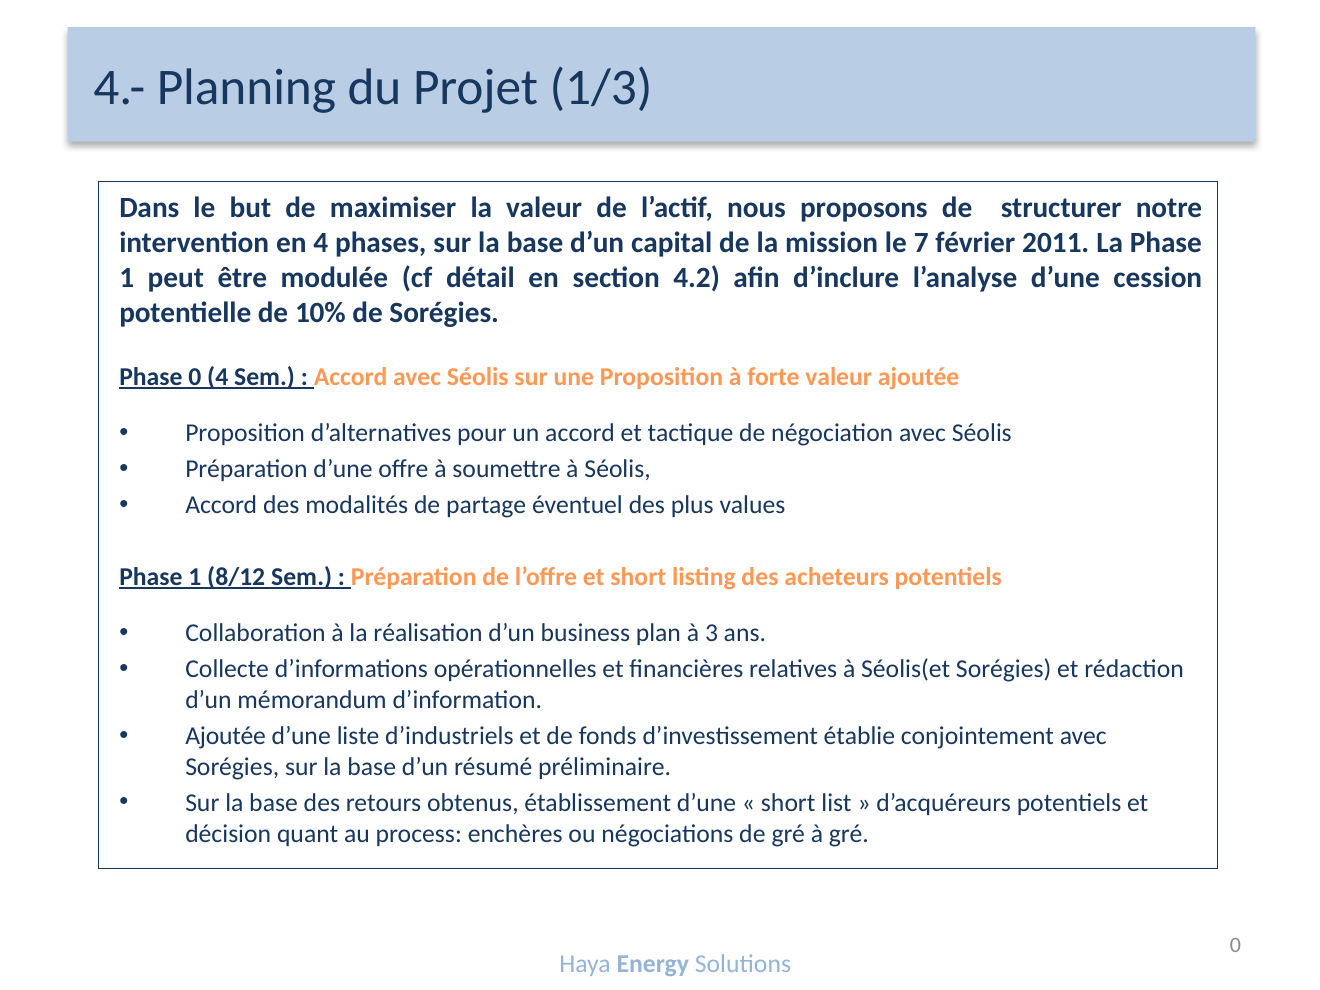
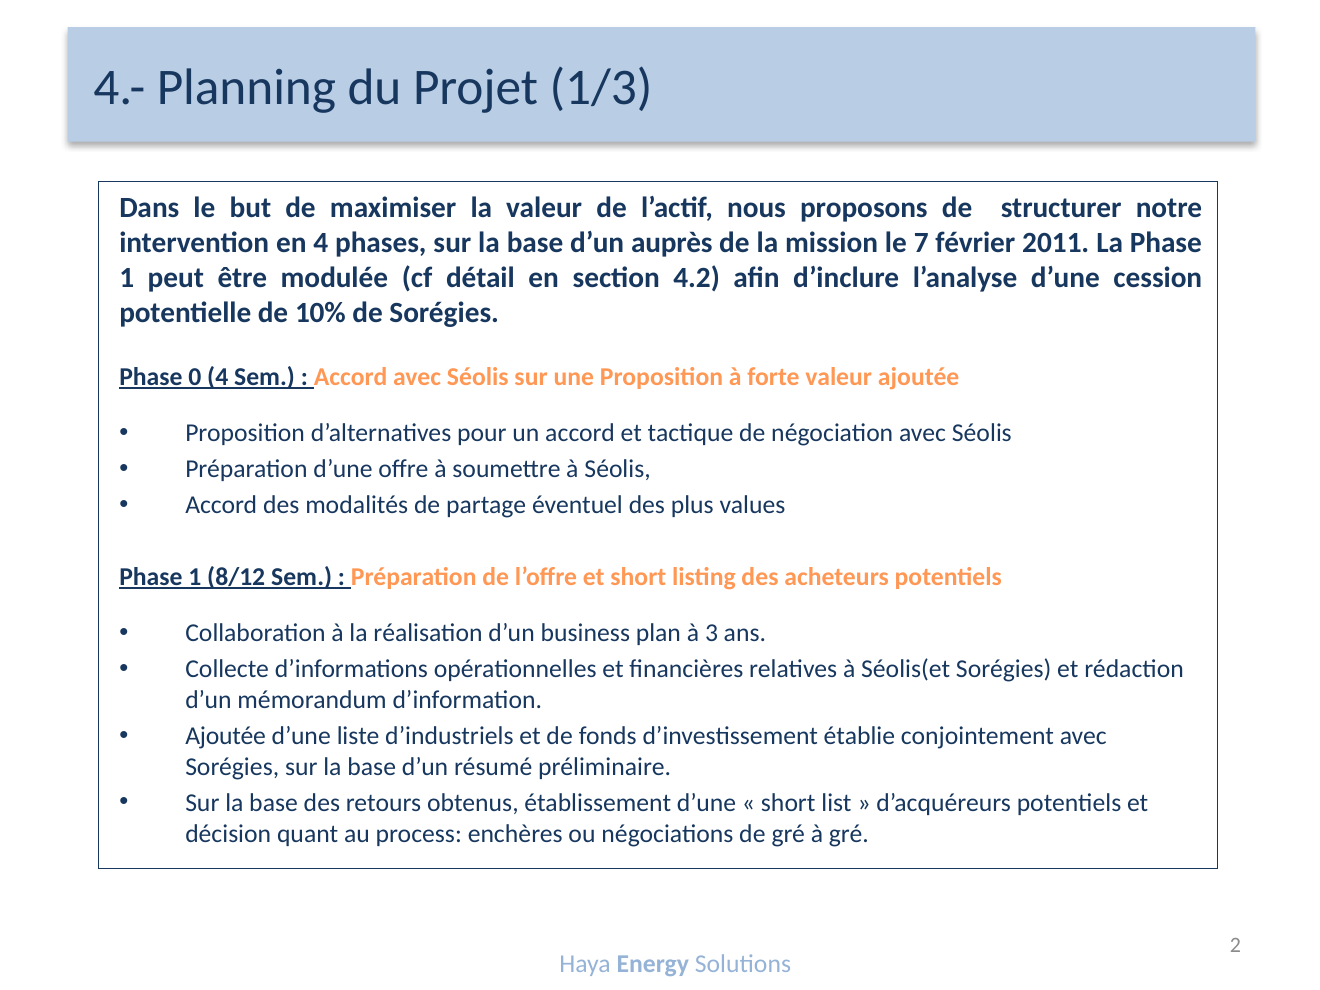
capital: capital -> auprès
0 at (1235, 945): 0 -> 2
